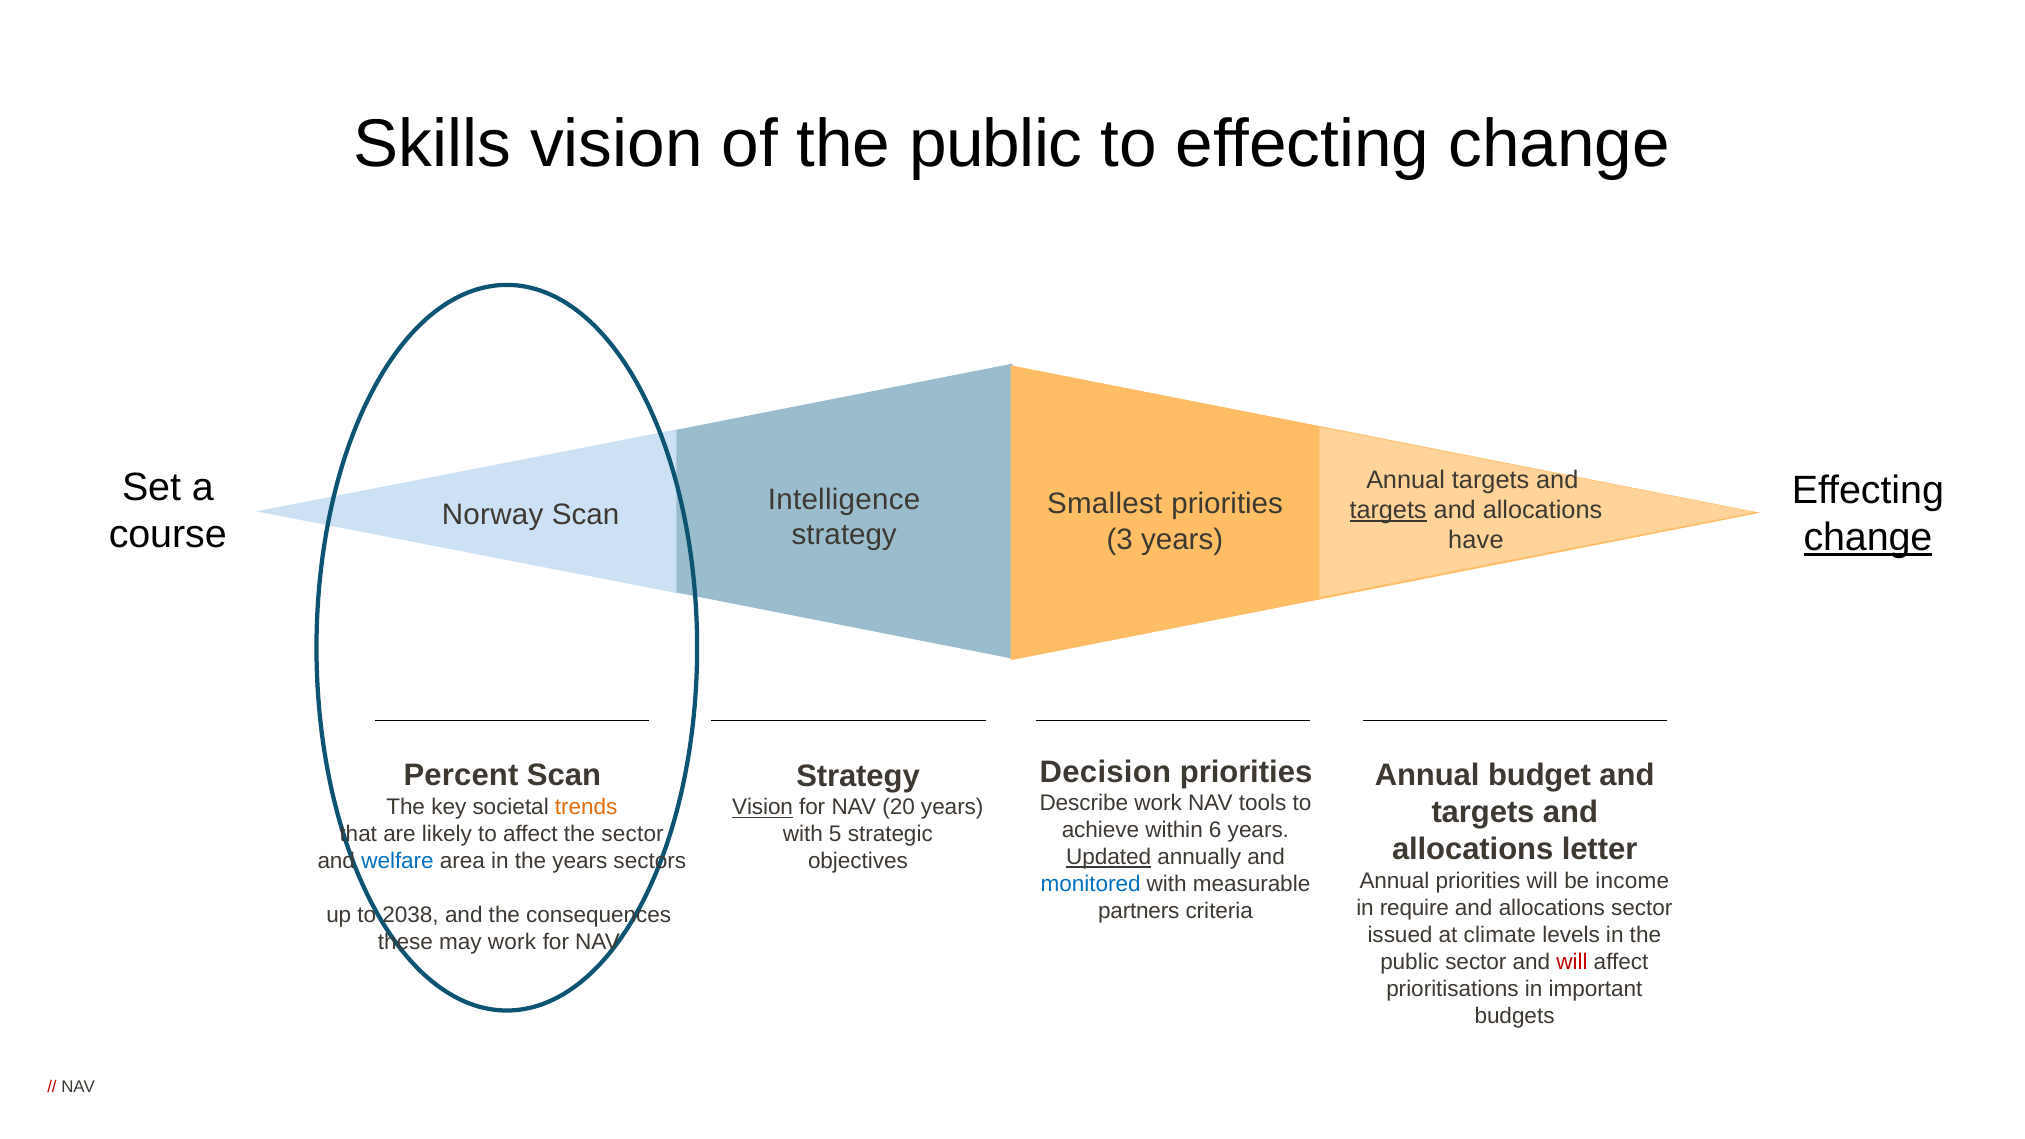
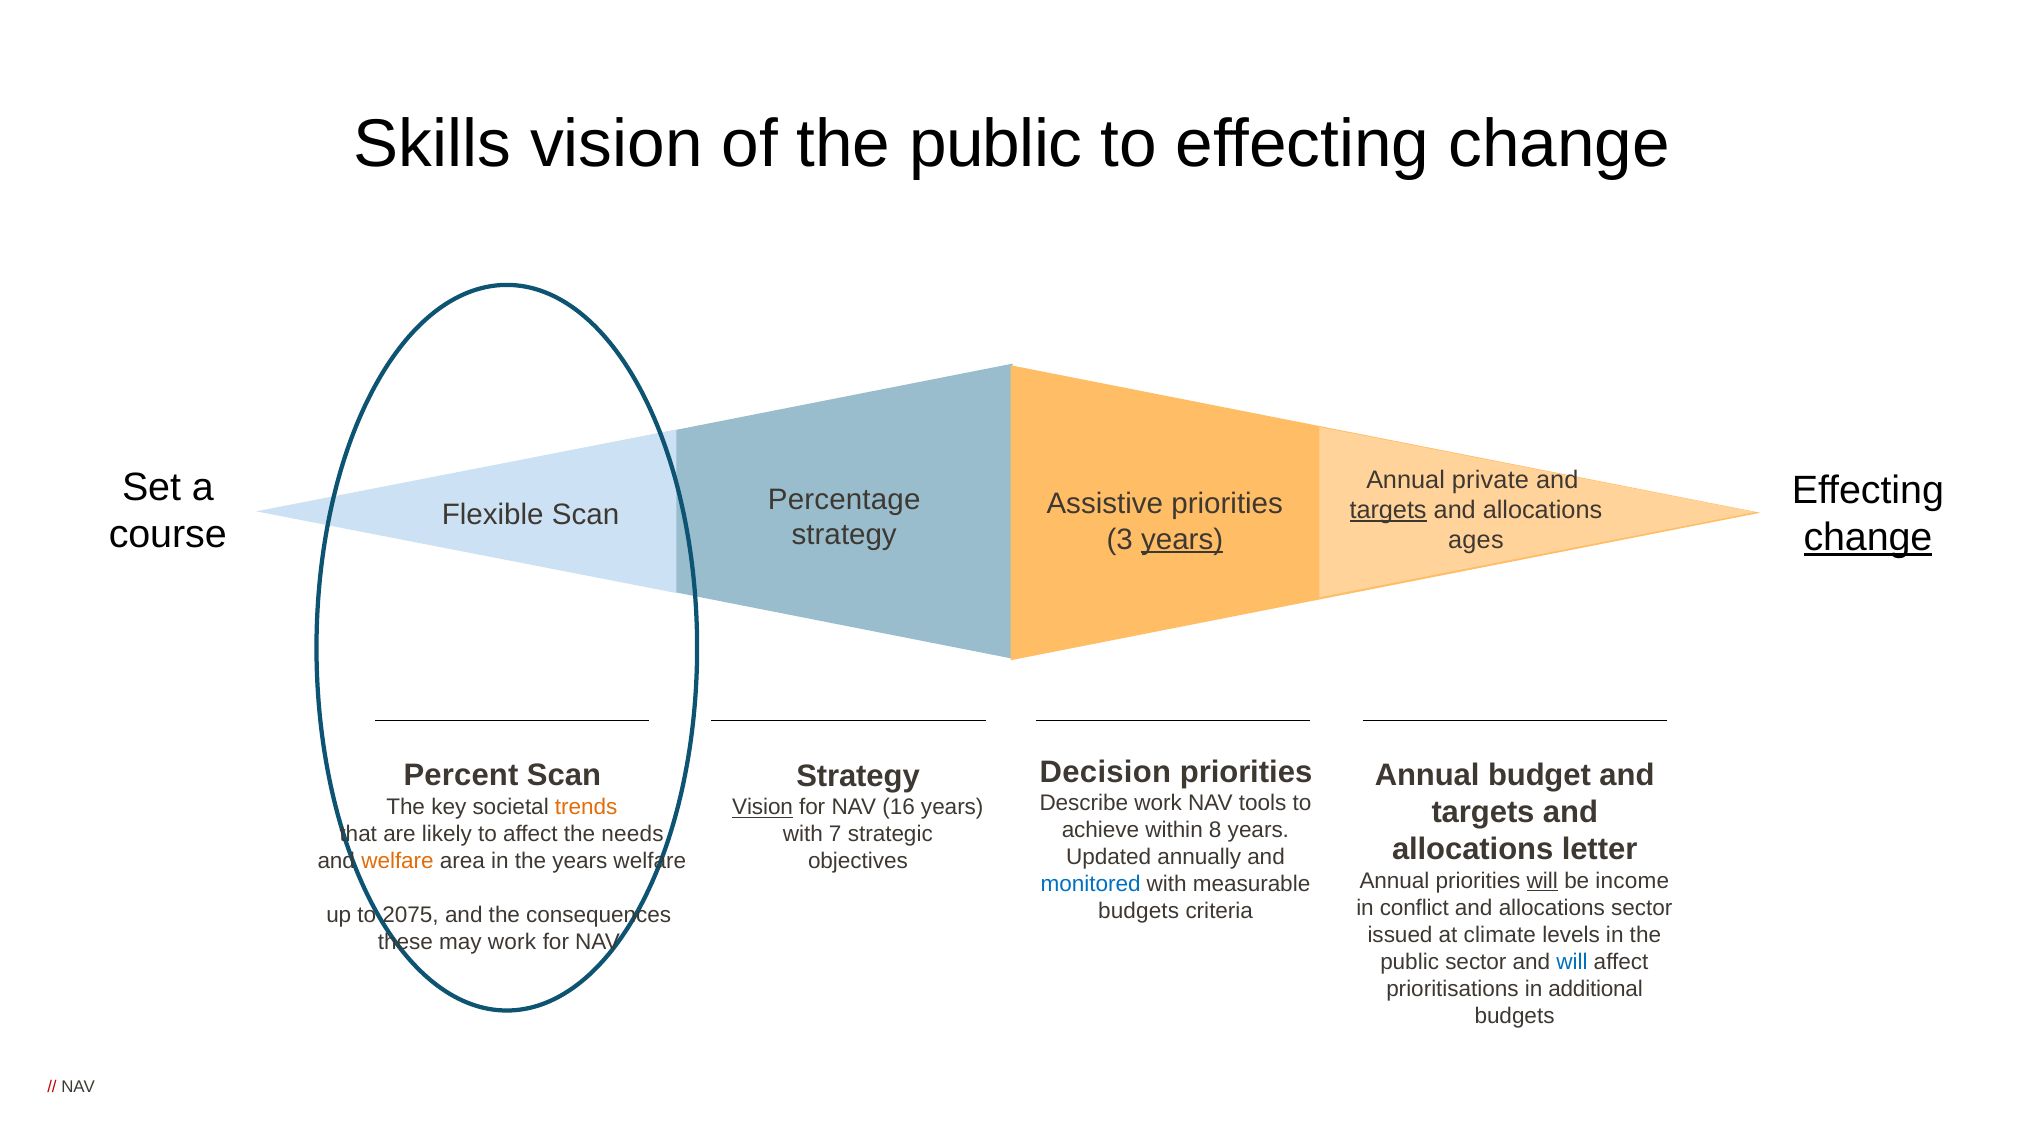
Annual targets: targets -> private
Intelligence: Intelligence -> Percentage
Smallest: Smallest -> Assistive
Norway: Norway -> Flexible
years at (1182, 540) underline: none -> present
have: have -> ages
20: 20 -> 16
6: 6 -> 8
the sector: sector -> needs
5: 5 -> 7
Updated underline: present -> none
welfare at (398, 861) colour: blue -> orange
years sectors: sectors -> welfare
will at (1542, 881) underline: none -> present
require: require -> conflict
partners at (1139, 911): partners -> budgets
2038: 2038 -> 2075
will at (1572, 962) colour: red -> blue
important: important -> additional
